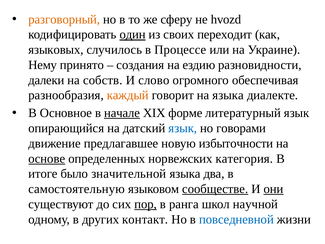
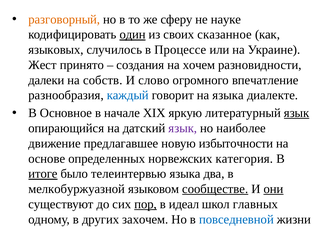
hvozd: hvozd -> науке
переходит: переходит -> сказанное
Нему: Нему -> Жест
ездию: ездию -> хочем
обеспечивая: обеспечивая -> впечатление
каждый colour: orange -> blue
начале underline: present -> none
форме: форме -> яркую
язык at (297, 113) underline: none -> present
язык at (183, 128) colour: blue -> purple
говорами: говорами -> наиболее
основе underline: present -> none
итоге underline: none -> present
значительной: значительной -> телеинтервью
самостоятельную: самостоятельную -> мелкобуржуазной
ранга: ранга -> идеал
научной: научной -> главных
контакт: контакт -> захочем
